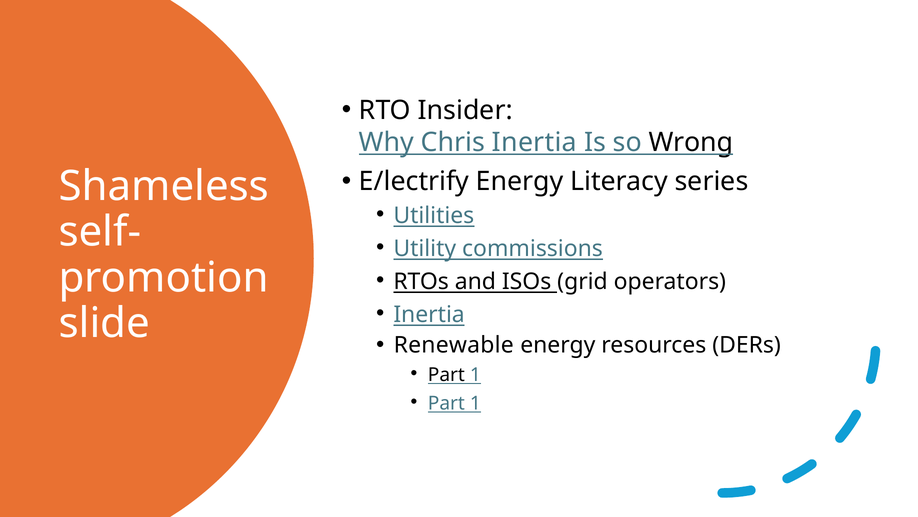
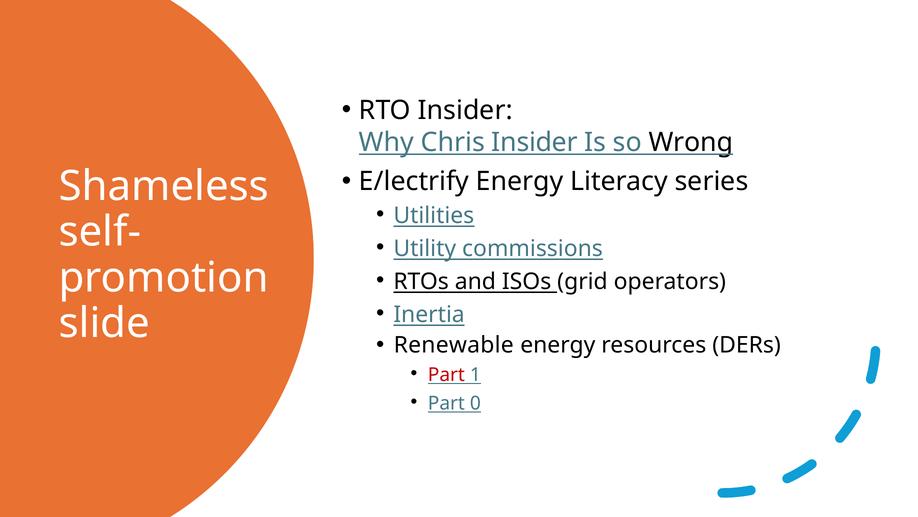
Chris Inertia: Inertia -> Insider
Part at (446, 374) colour: black -> red
1 at (475, 403): 1 -> 0
